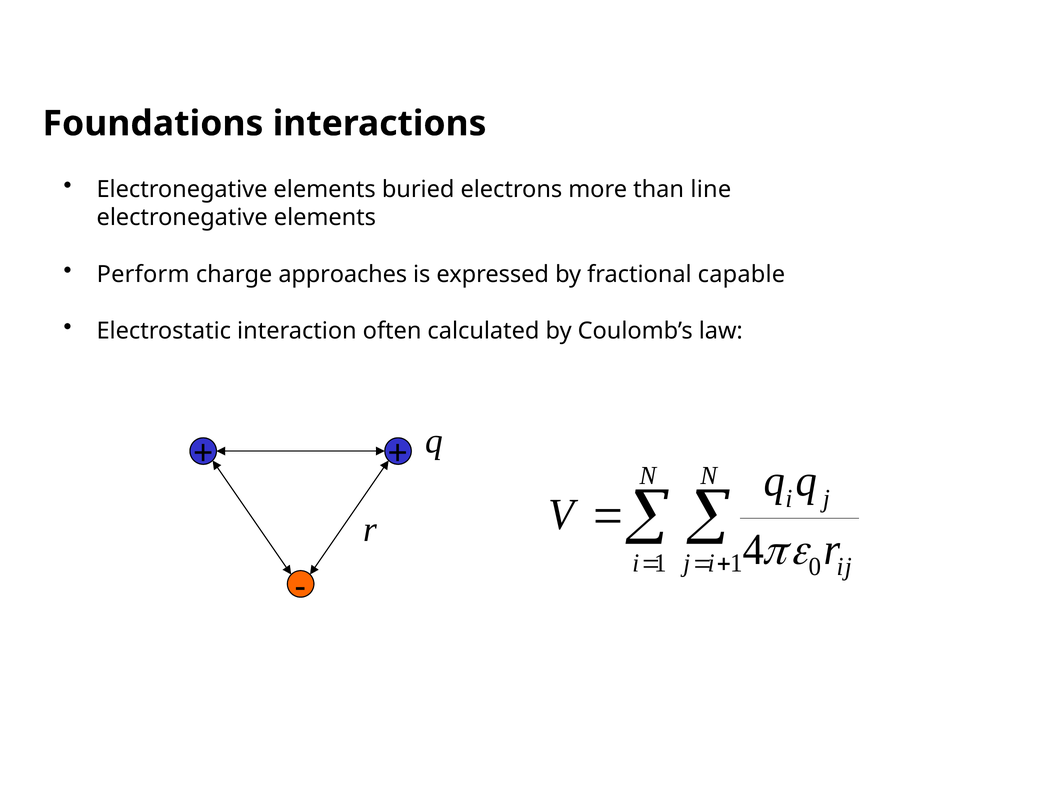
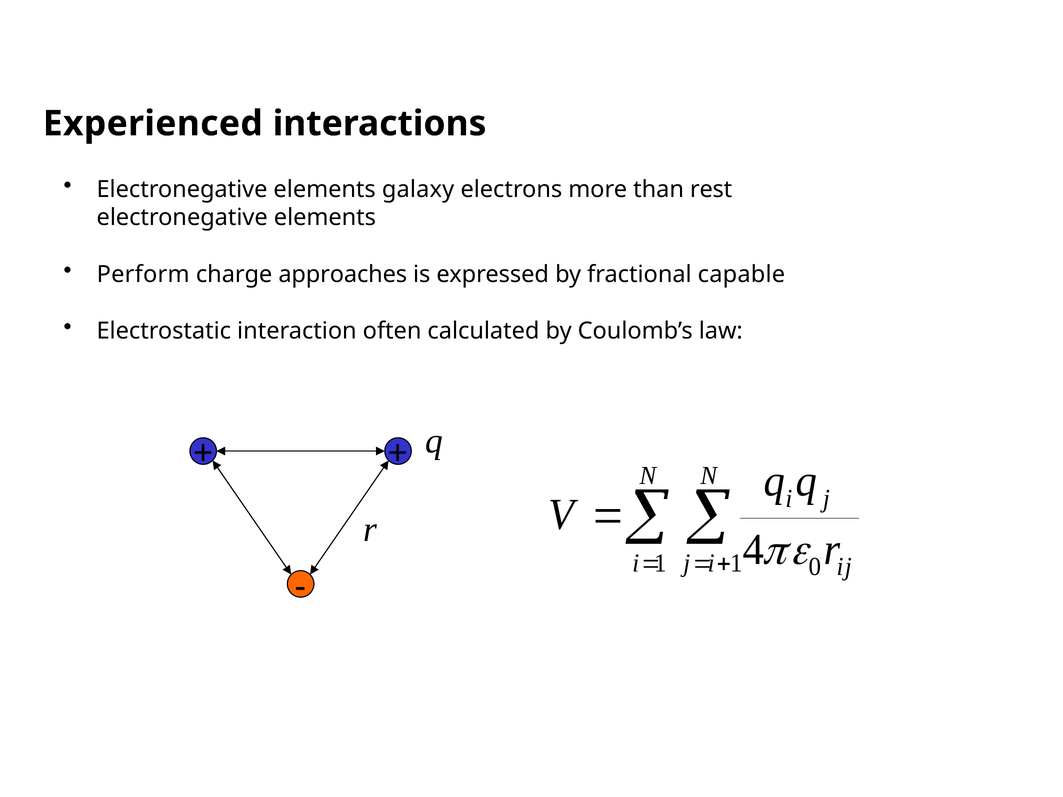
Foundations: Foundations -> Experienced
buried: buried -> galaxy
line: line -> rest
